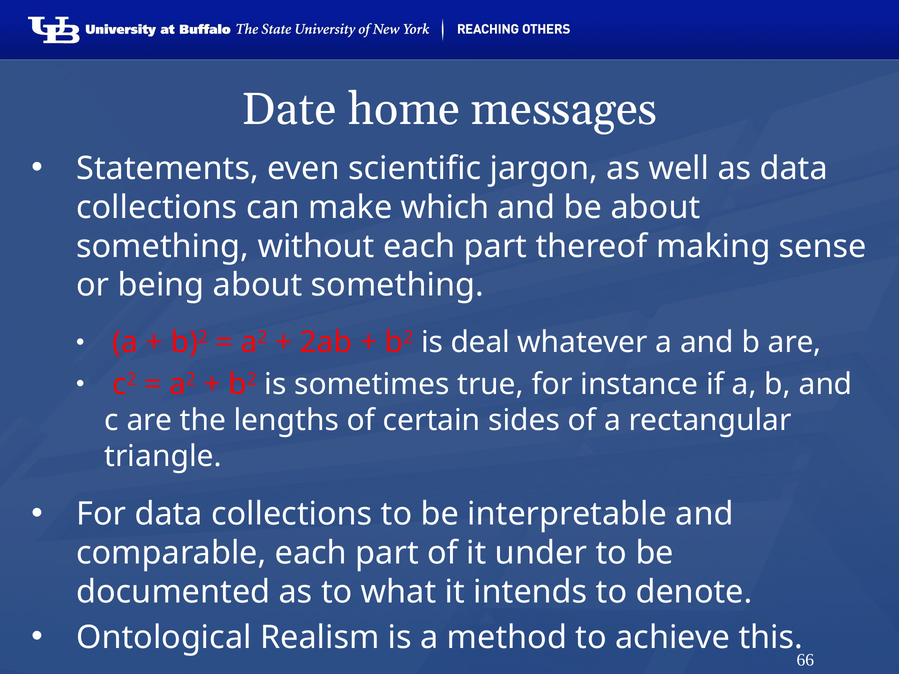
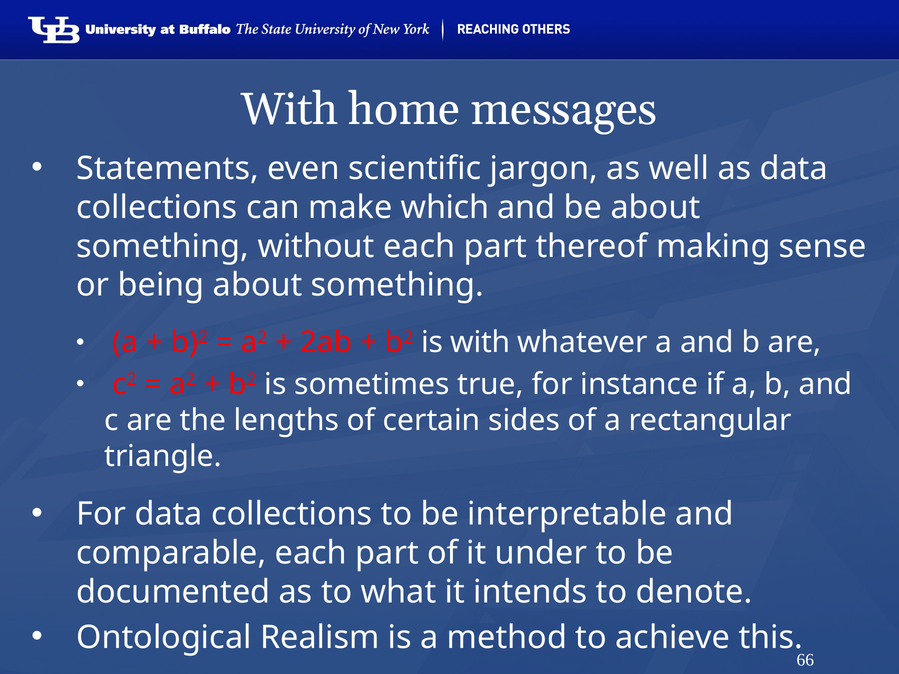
Date at (289, 109): Date -> With
is deal: deal -> with
